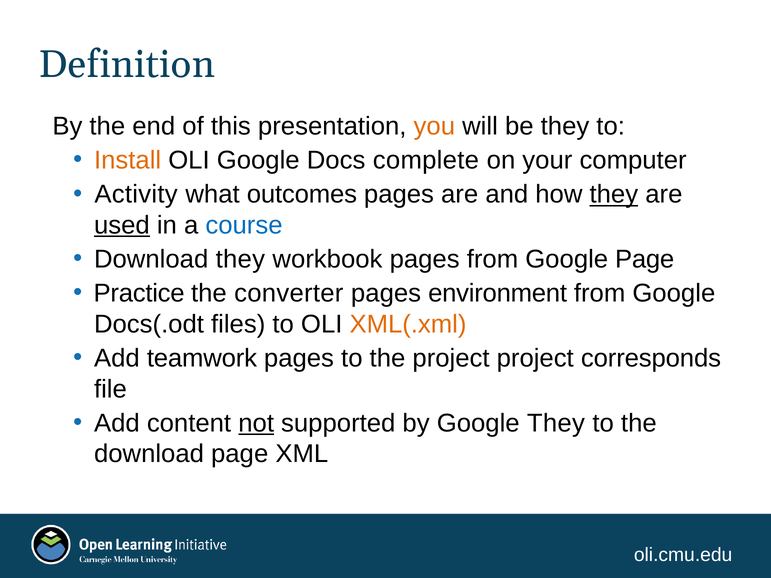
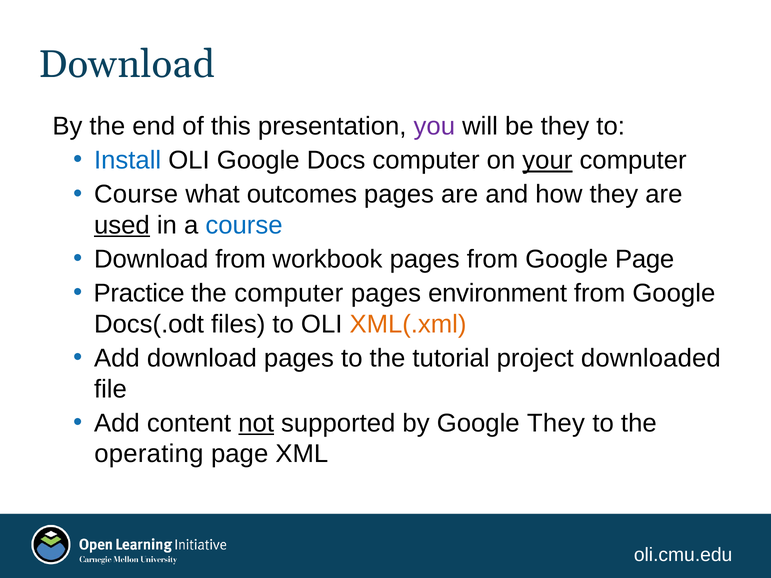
Definition at (127, 64): Definition -> Download
you colour: orange -> purple
Install colour: orange -> blue
Docs complete: complete -> computer
your underline: none -> present
Activity at (136, 195): Activity -> Course
they at (614, 195) underline: present -> none
Download they: they -> from
the converter: converter -> computer
Add teamwork: teamwork -> download
the project: project -> tutorial
corresponds: corresponds -> downloaded
download at (149, 454): download -> operating
